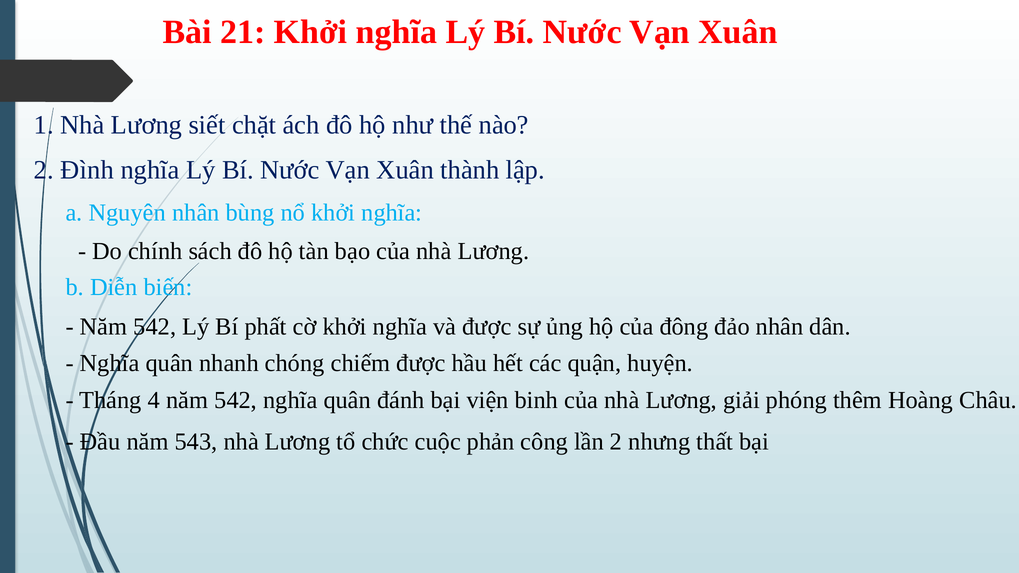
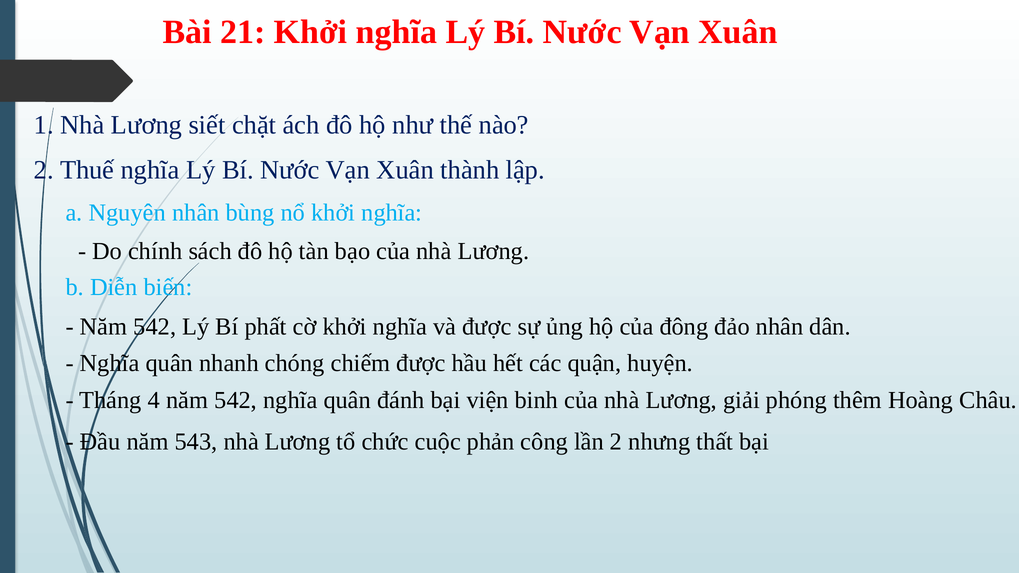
Đình: Đình -> Thuế
